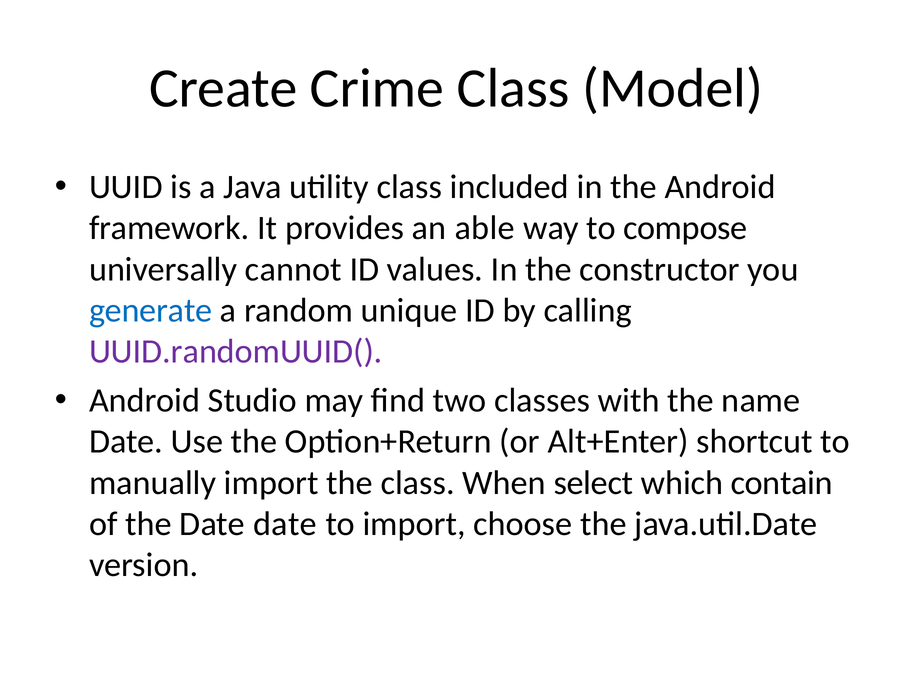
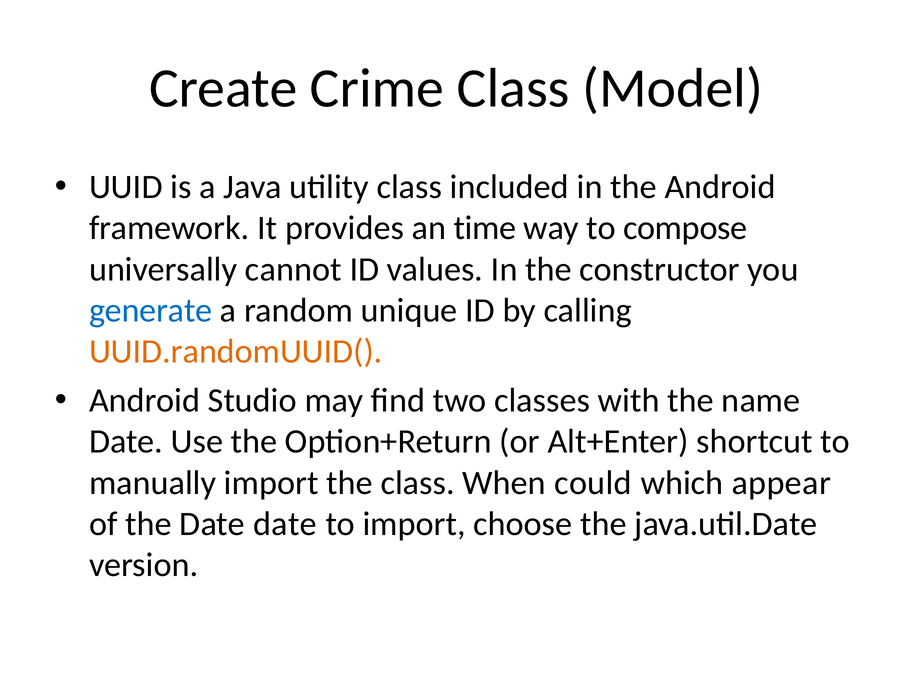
able: able -> time
UUID.randomUUID( colour: purple -> orange
select: select -> could
contain: contain -> appear
